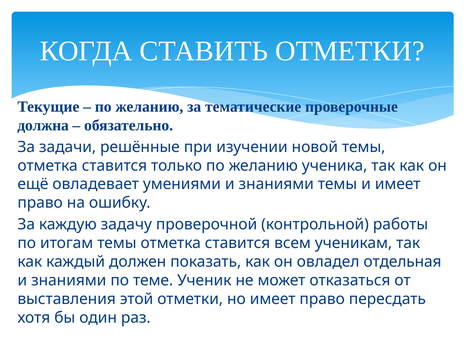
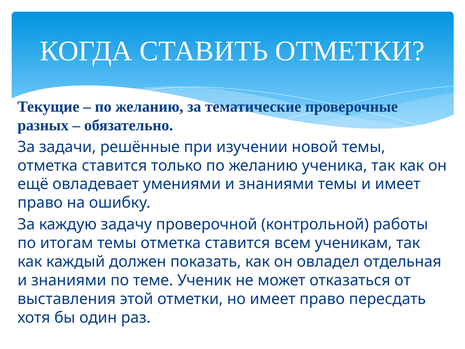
должна: должна -> разных
